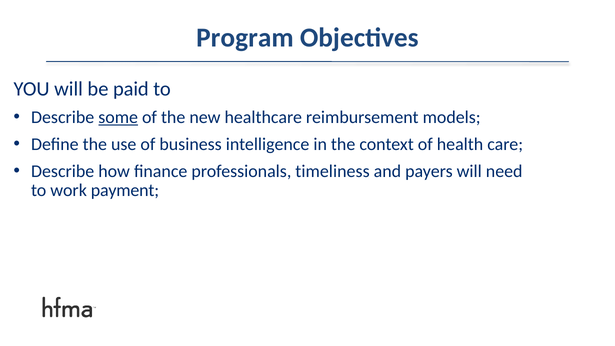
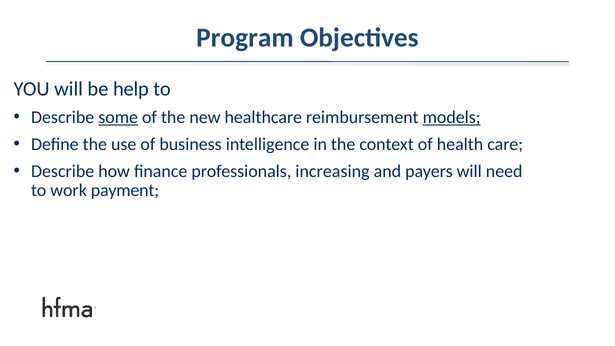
paid: paid -> help
models underline: none -> present
timeliness: timeliness -> increasing
